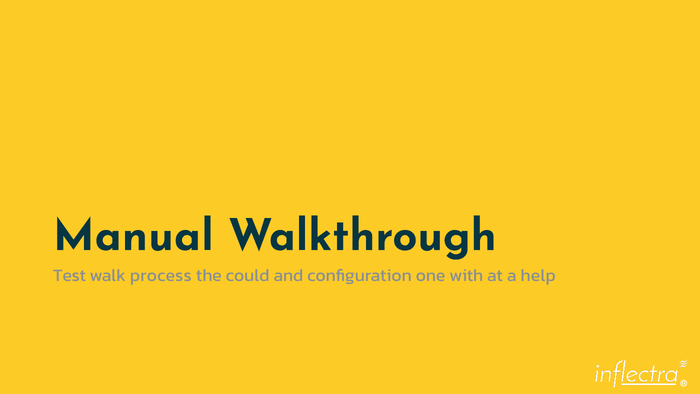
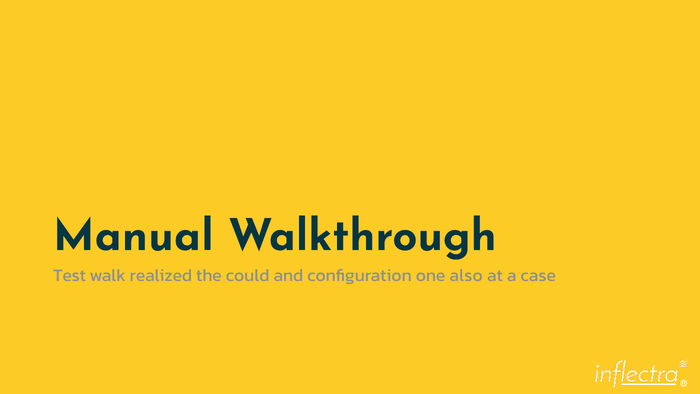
process: process -> realized
with: with -> also
help: help -> case
